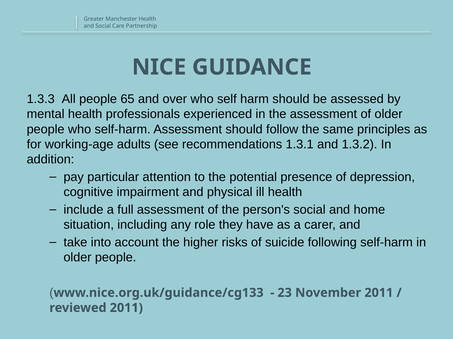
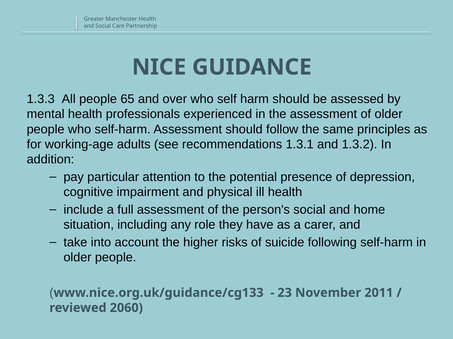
reviewed 2011: 2011 -> 2060
